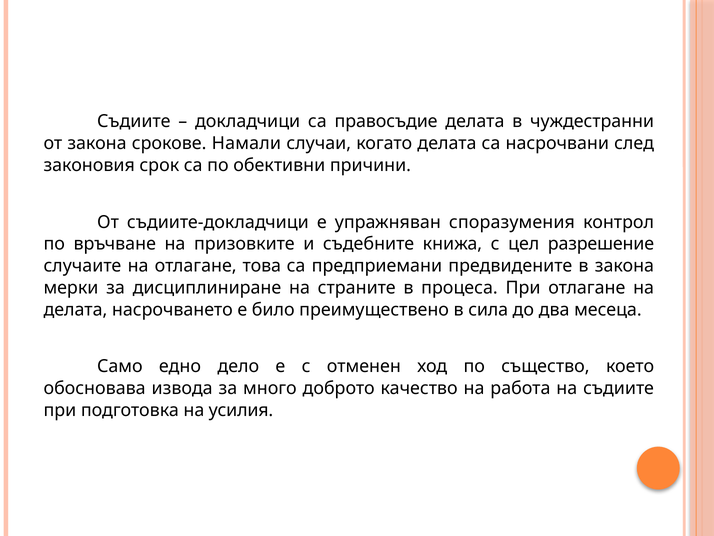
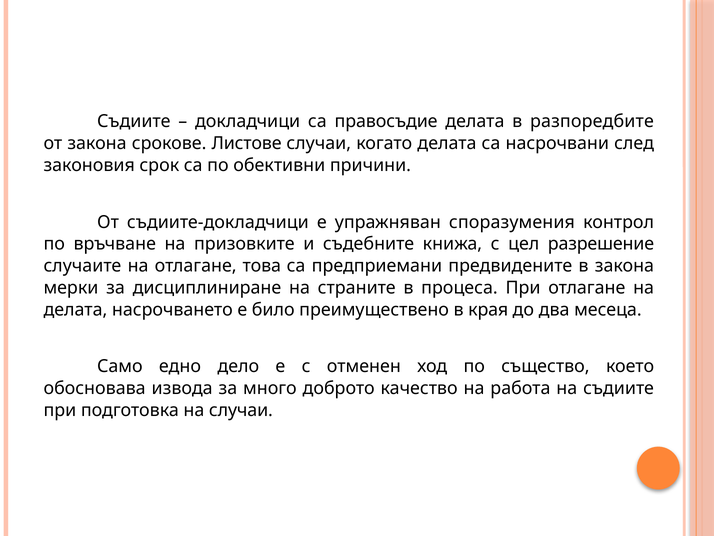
чуждестранни: чуждестранни -> разпоредбите
Намали: Намали -> Листове
сила: сила -> края
на усилия: усилия -> случаи
